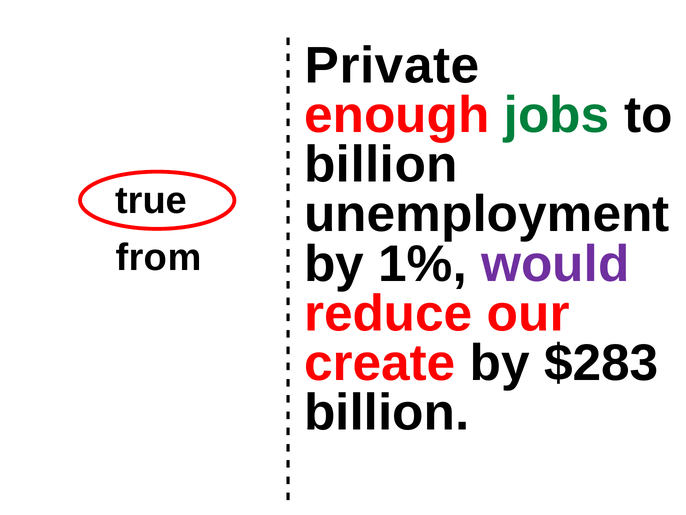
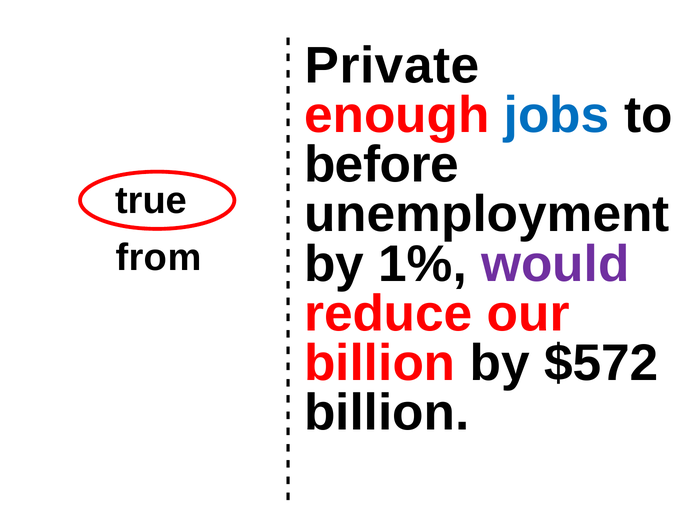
jobs colour: green -> blue
billion at (381, 165): billion -> before
create at (380, 363): create -> billion
$283: $283 -> $572
